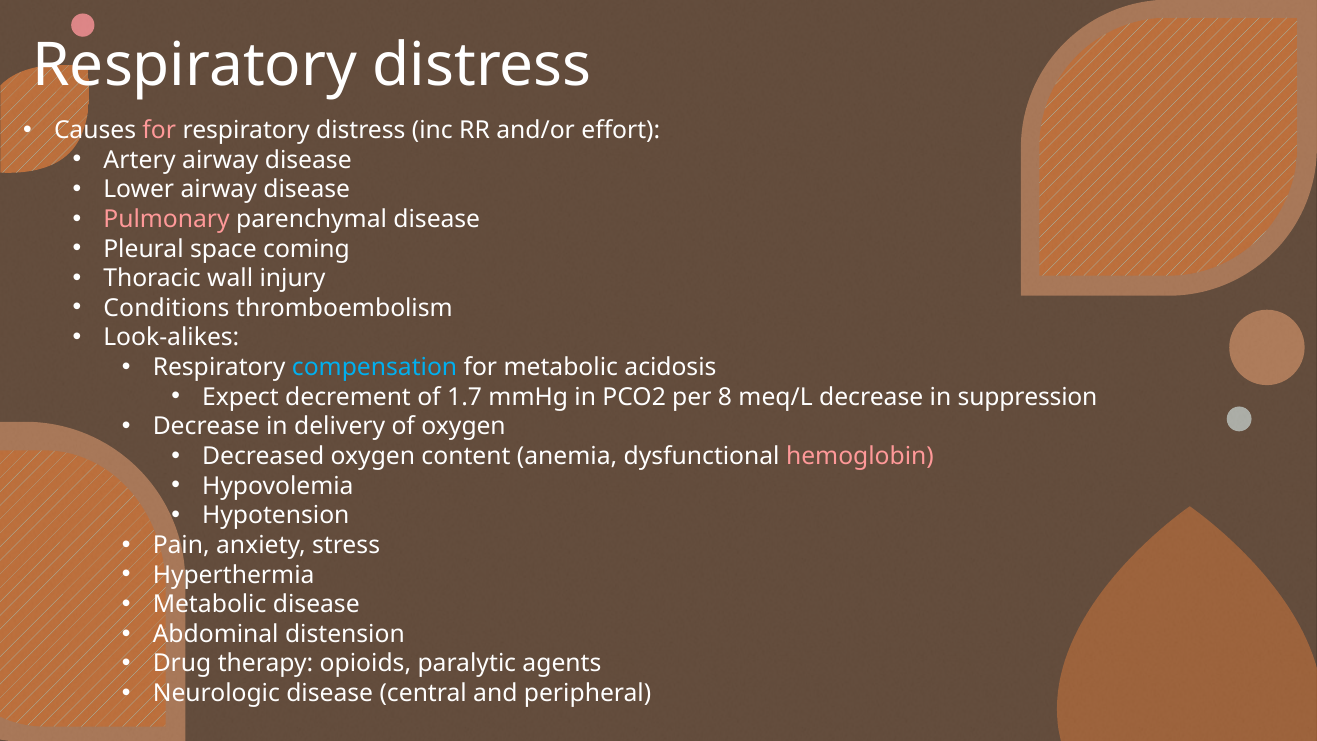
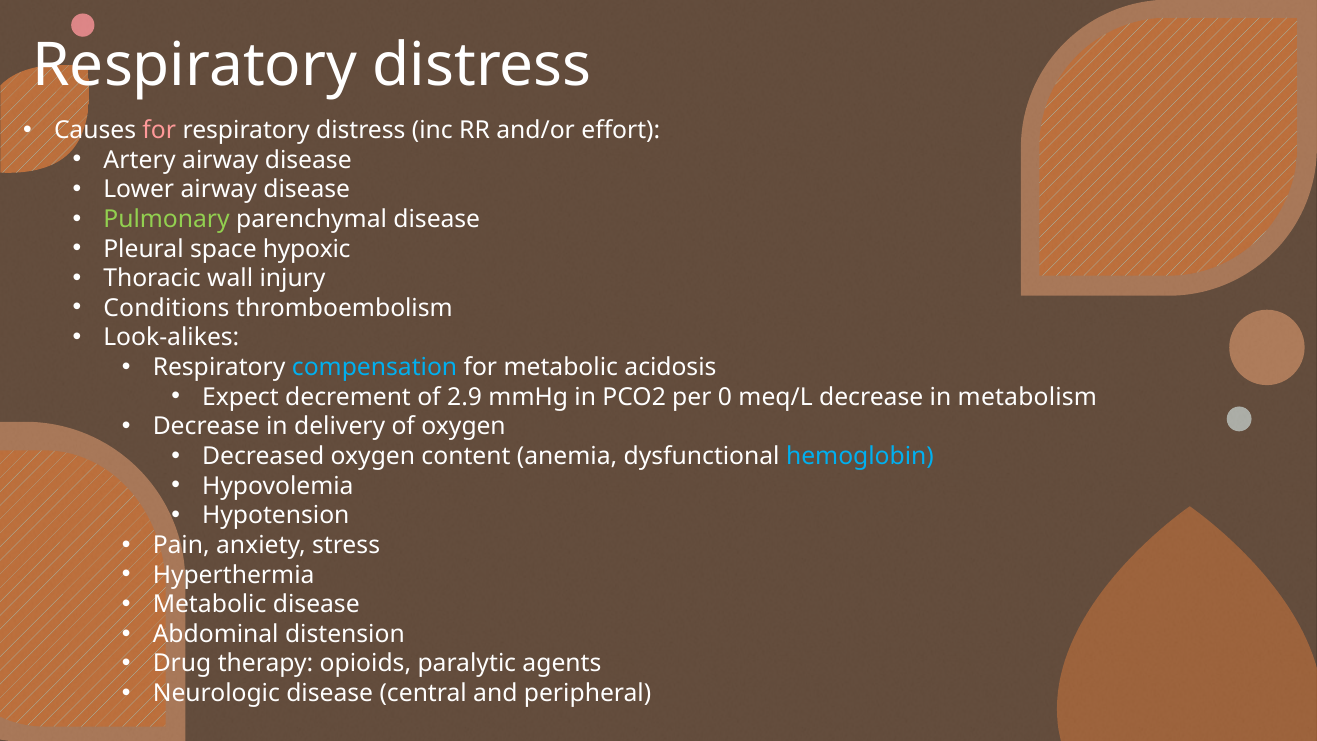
Pulmonary colour: pink -> light green
coming: coming -> hypoxic
1.7: 1.7 -> 2.9
8: 8 -> 0
suppression: suppression -> metabolism
hemoglobin colour: pink -> light blue
